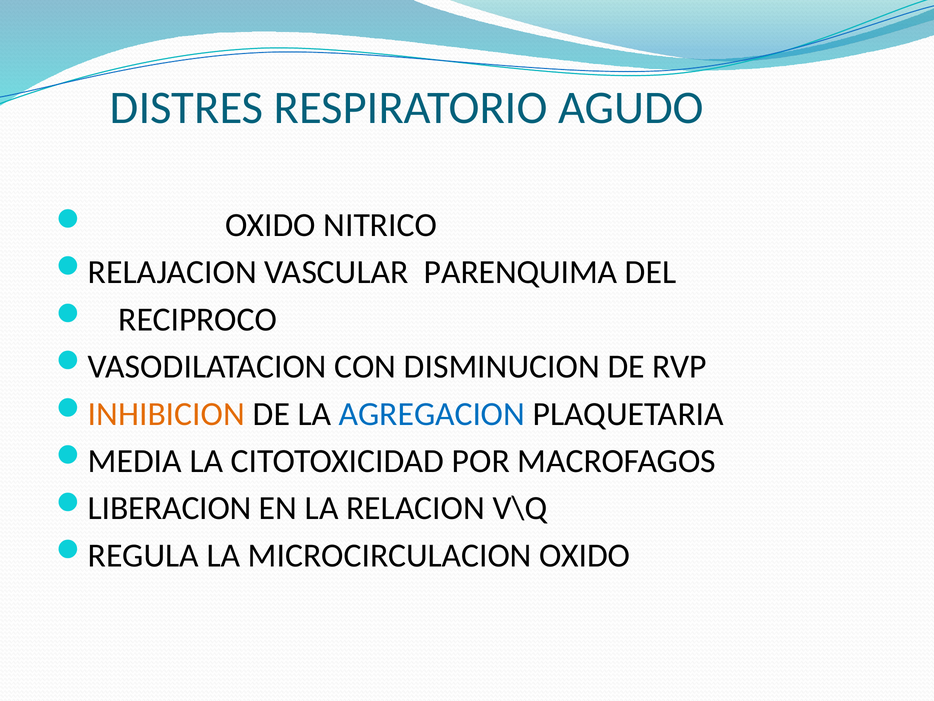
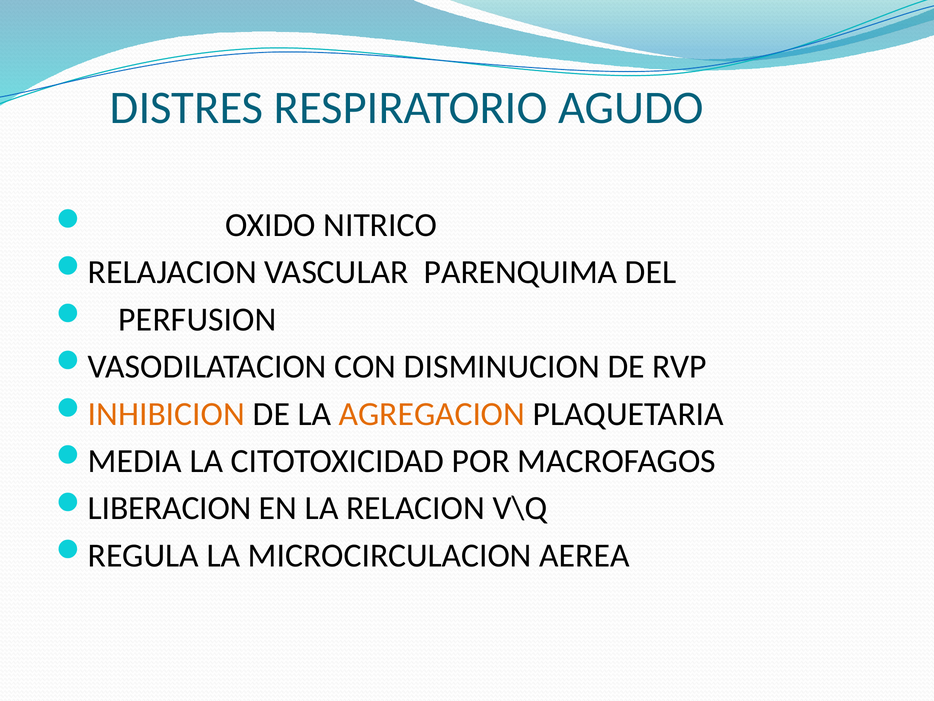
RECIPROCO: RECIPROCO -> PERFUSION
AGREGACION colour: blue -> orange
MICROCIRCULACION OXIDO: OXIDO -> AEREA
